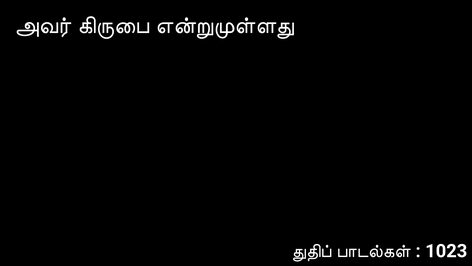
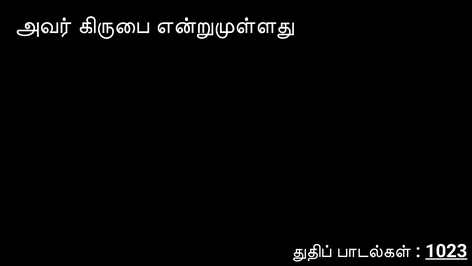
1023 underline: none -> present
